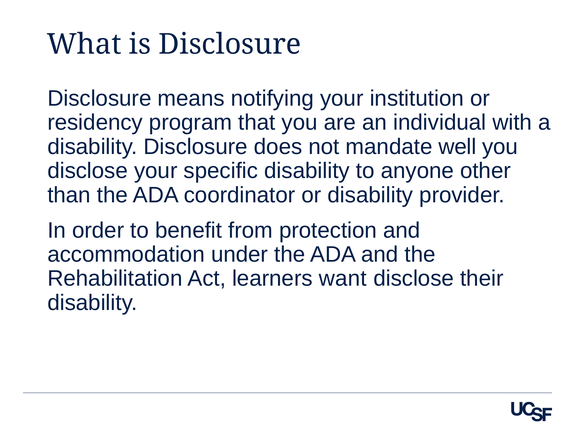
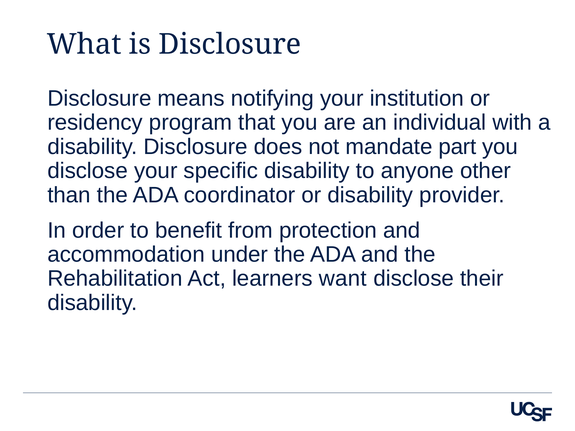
well: well -> part
